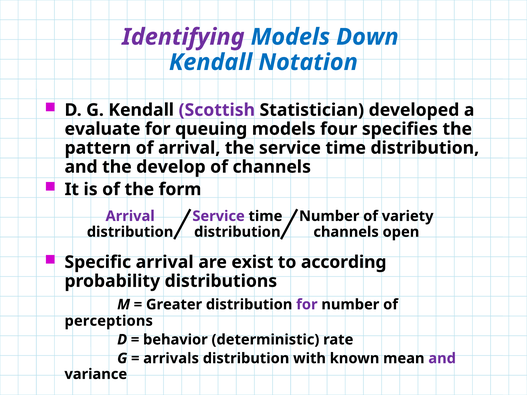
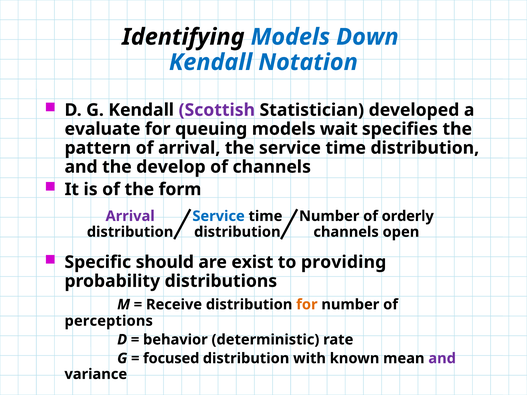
Identifying colour: purple -> black
four: four -> wait
Service at (219, 216) colour: purple -> blue
variety: variety -> orderly
Specific arrival: arrival -> should
according: according -> providing
Greater: Greater -> Receive
for at (307, 305) colour: purple -> orange
arrivals: arrivals -> focused
